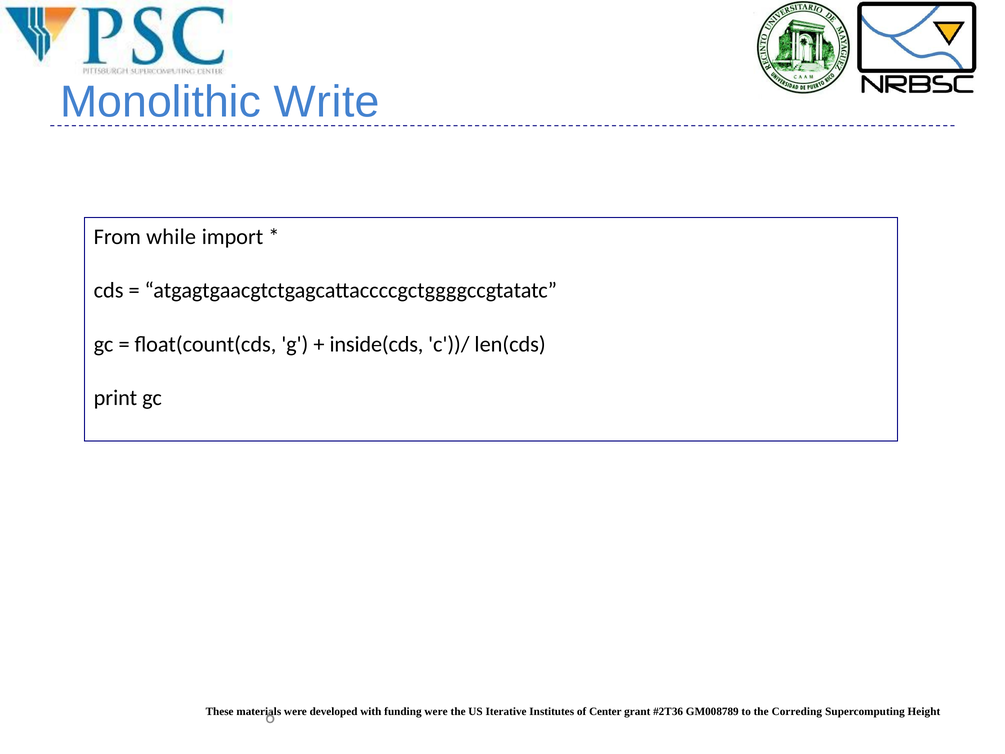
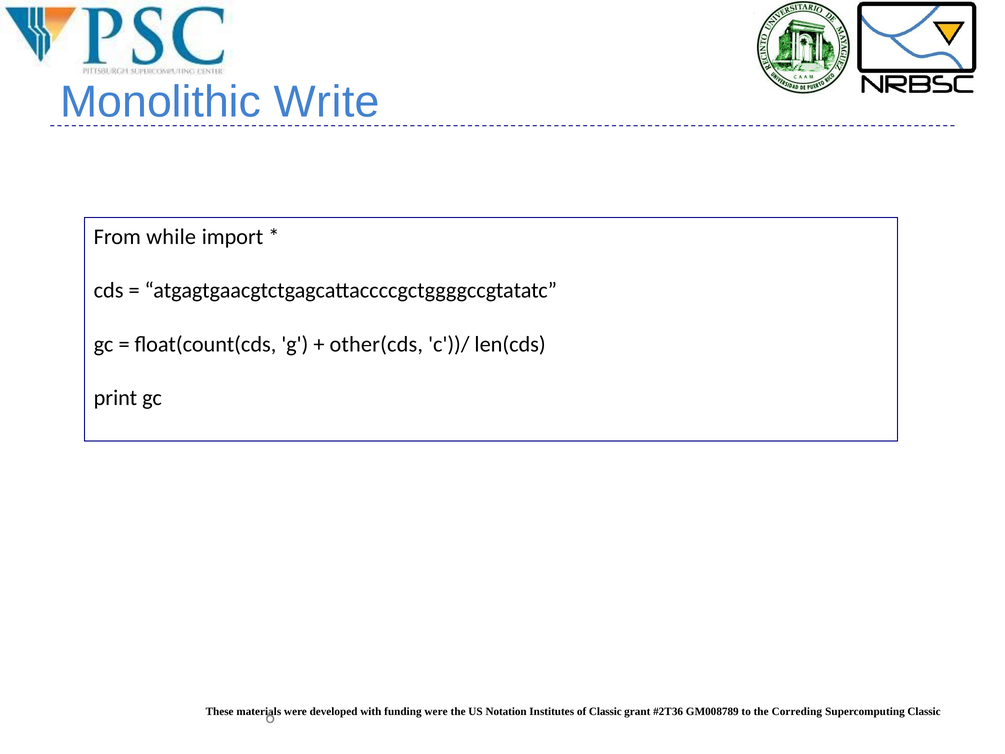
inside(cds: inside(cds -> other(cds
Iterative: Iterative -> Notation
of Center: Center -> Classic
Supercomputing Height: Height -> Classic
